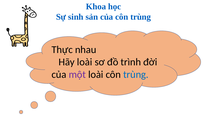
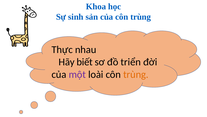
Hãy loài: loài -> biết
trình: trình -> triển
trùng at (136, 74) colour: blue -> orange
